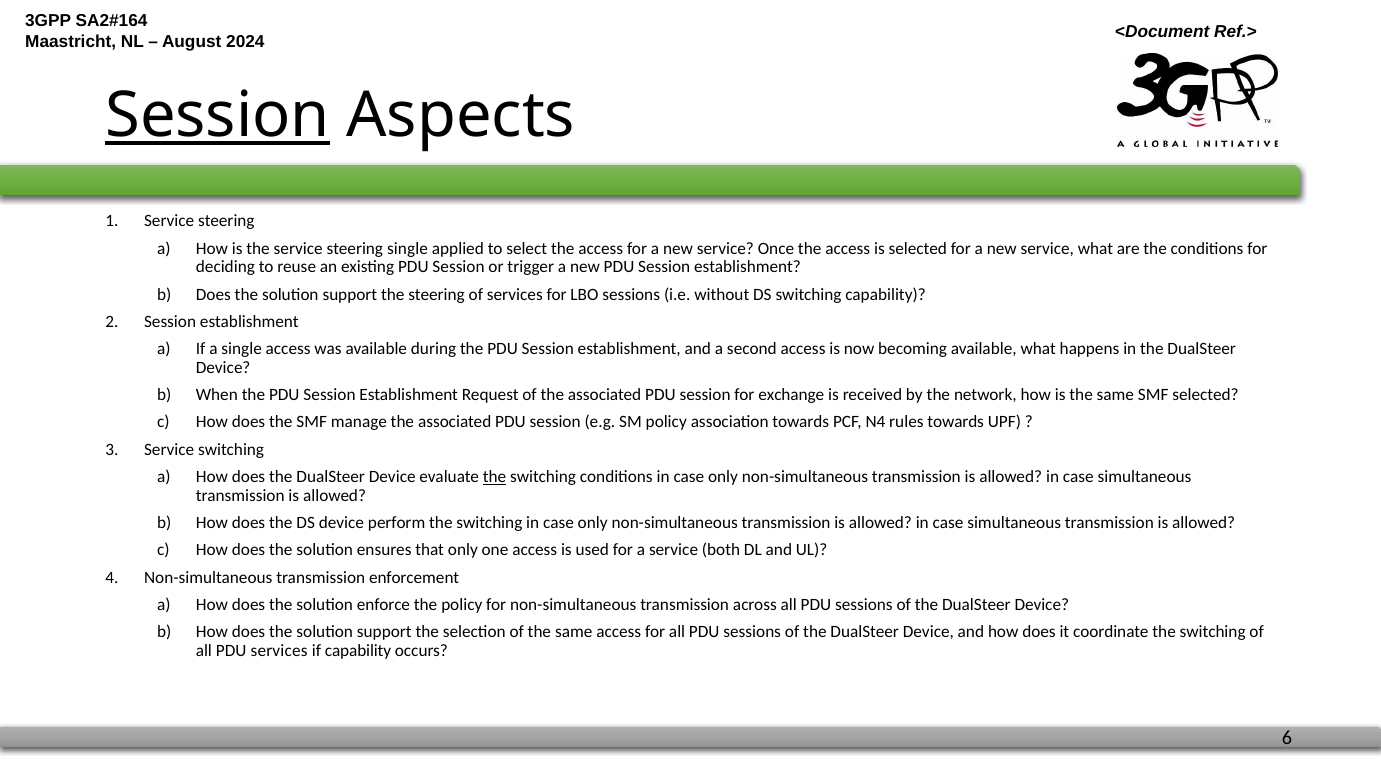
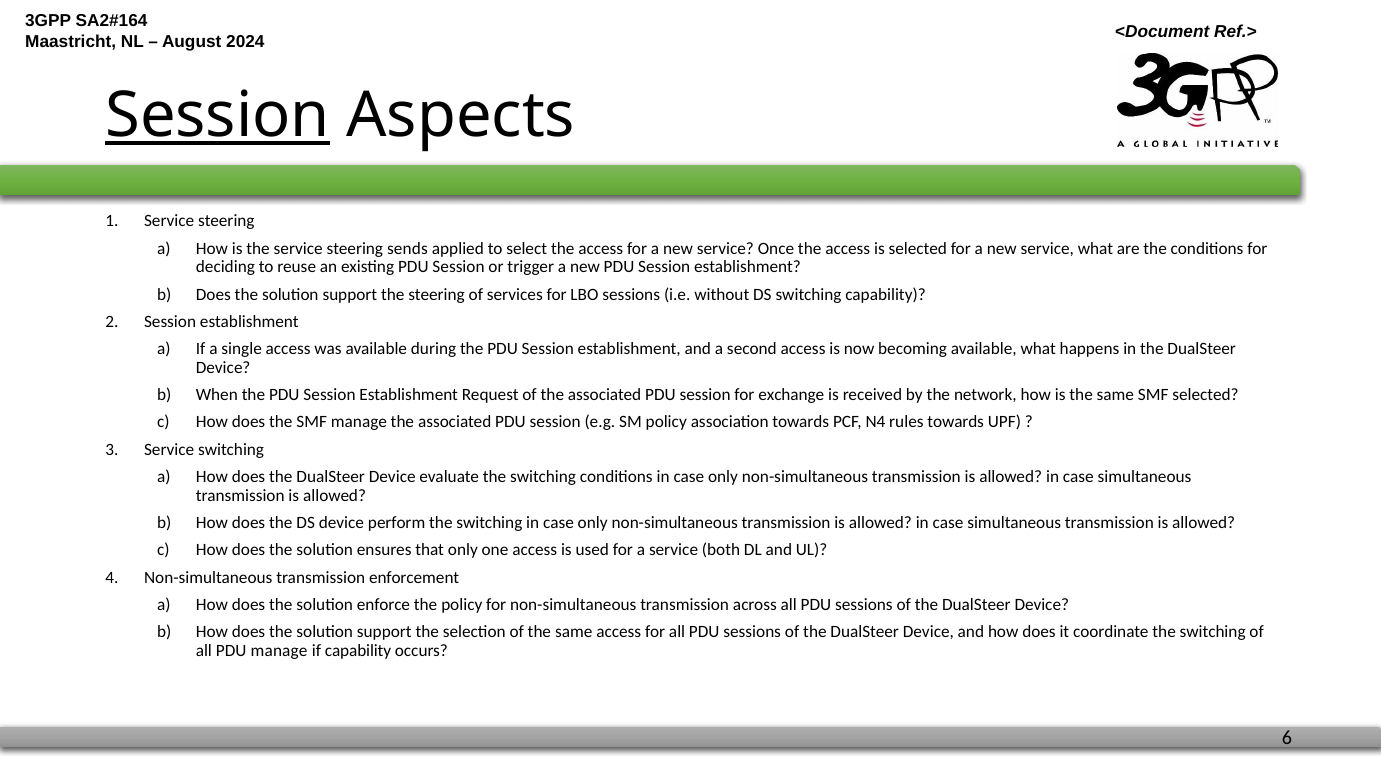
steering single: single -> sends
the at (495, 477) underline: present -> none
PDU services: services -> manage
